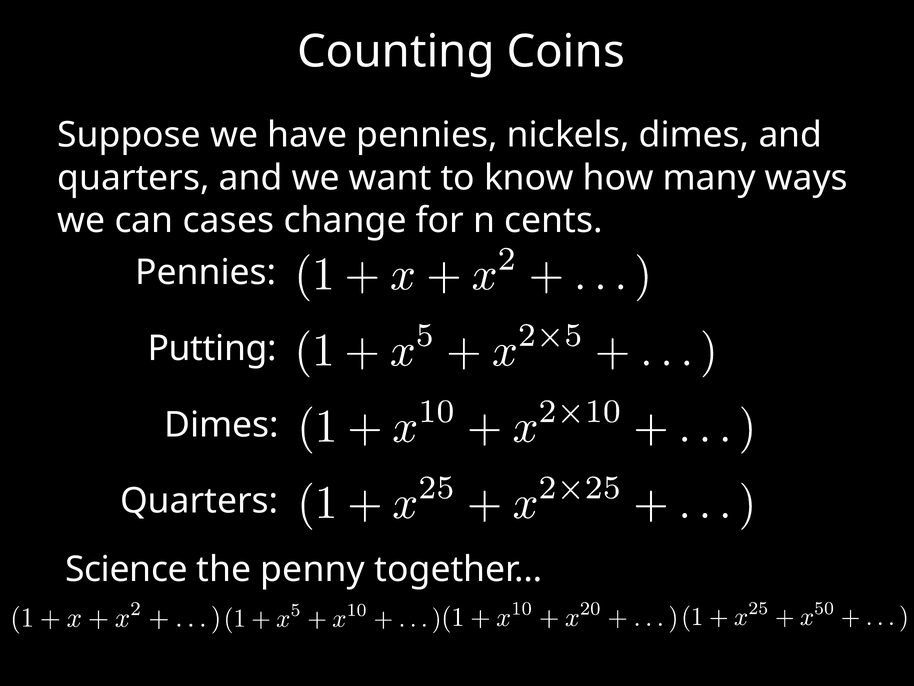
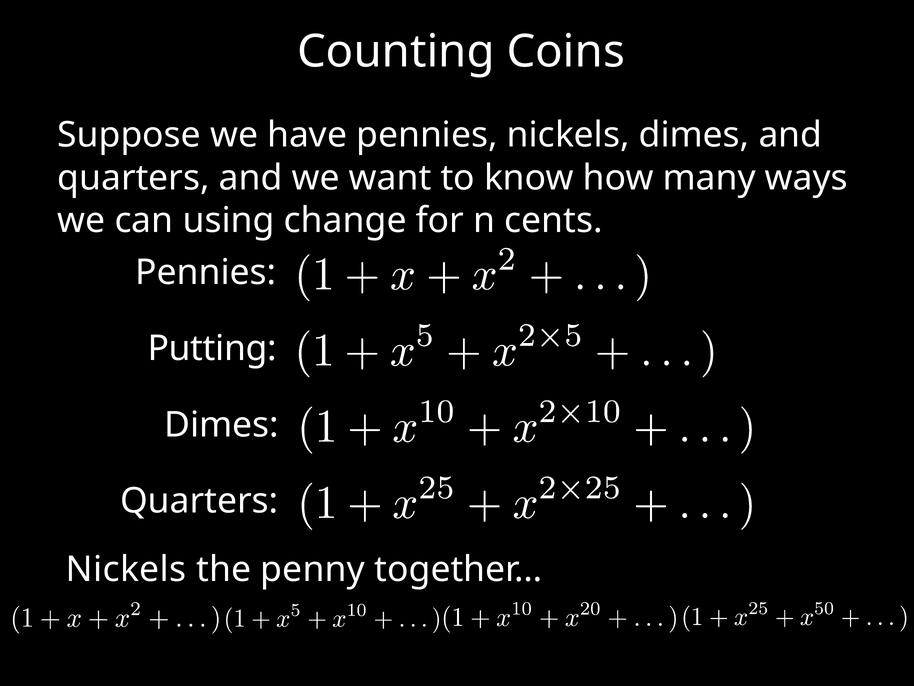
cases: cases -> using
Science at (126, 569): Science -> Nickels
